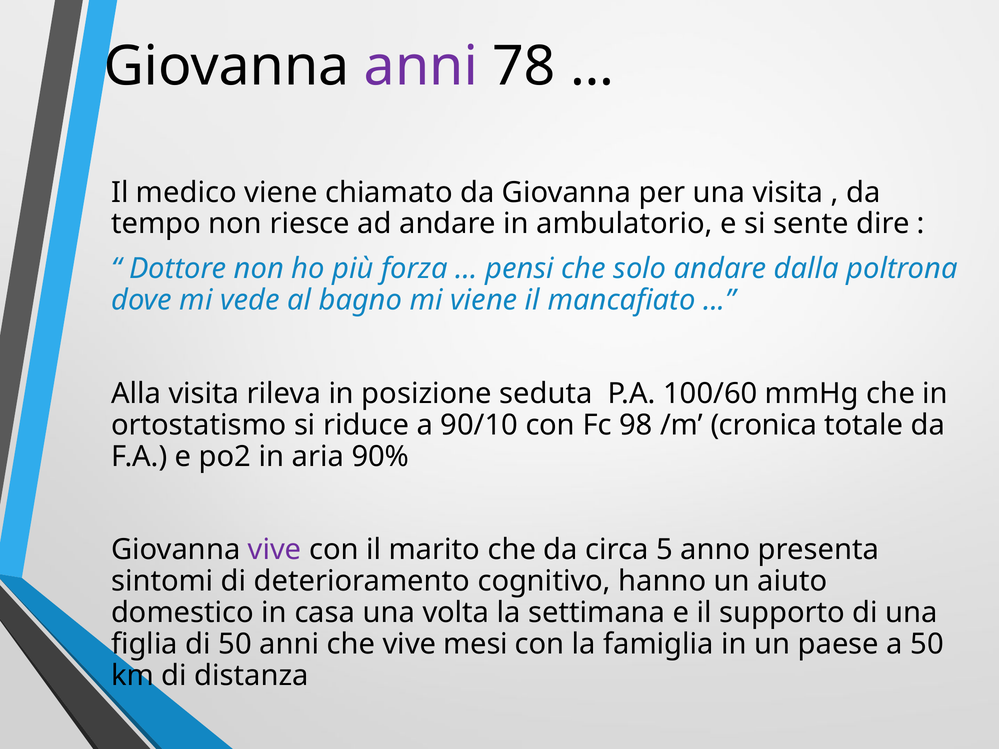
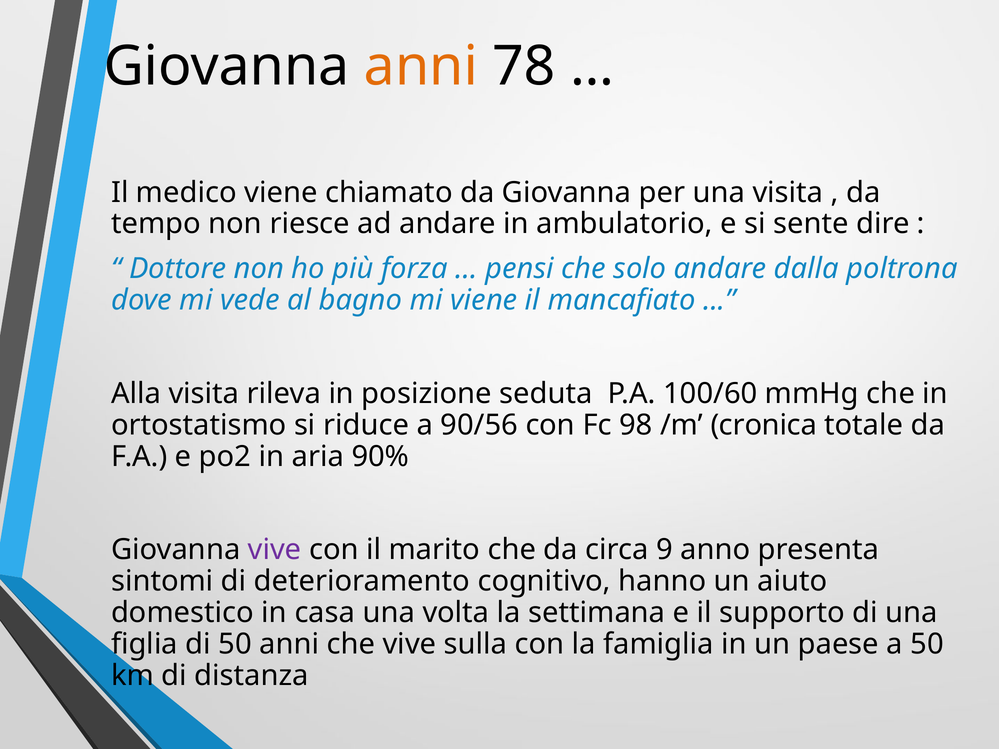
anni at (421, 66) colour: purple -> orange
90/10: 90/10 -> 90/56
5: 5 -> 9
mesi: mesi -> sulla
